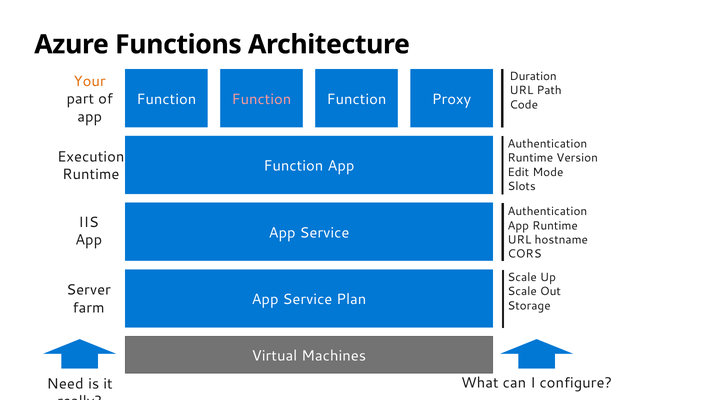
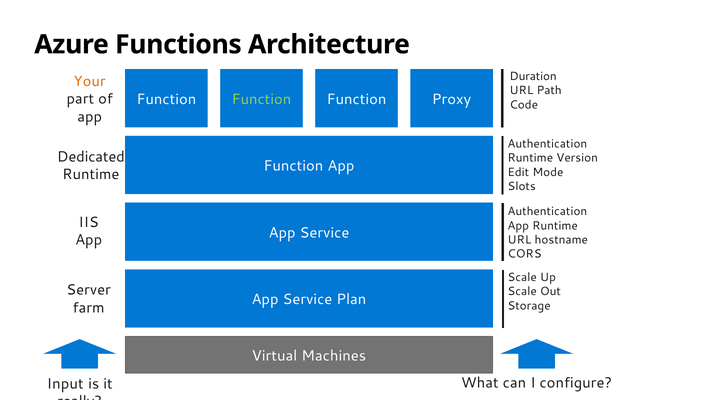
Function at (261, 99) colour: pink -> light green
Execution: Execution -> Dedicated
Need: Need -> Input
